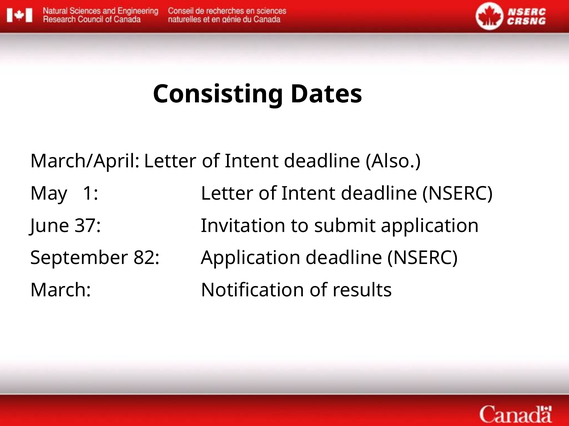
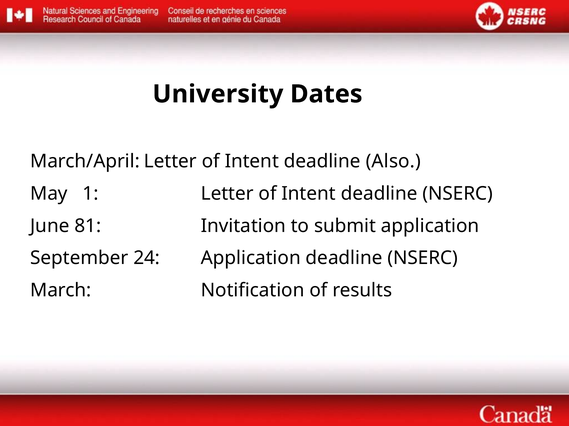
Consisting: Consisting -> University
37: 37 -> 81
82: 82 -> 24
